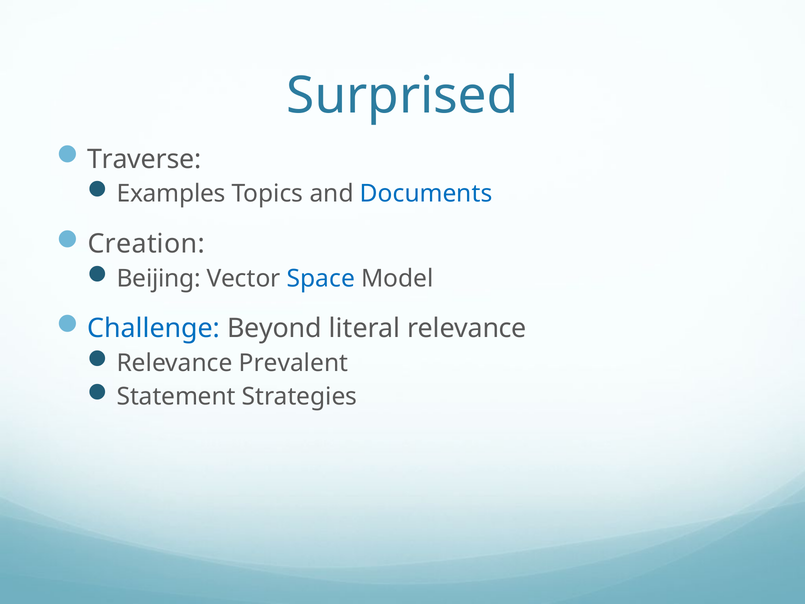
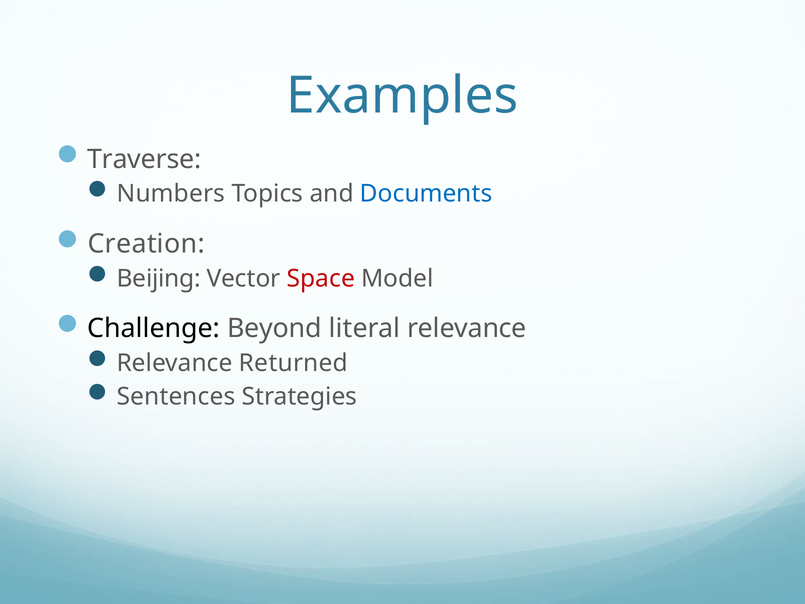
Surprised: Surprised -> Examples
Examples: Examples -> Numbers
Space colour: blue -> red
Challenge colour: blue -> black
Prevalent: Prevalent -> Returned
Statement: Statement -> Sentences
